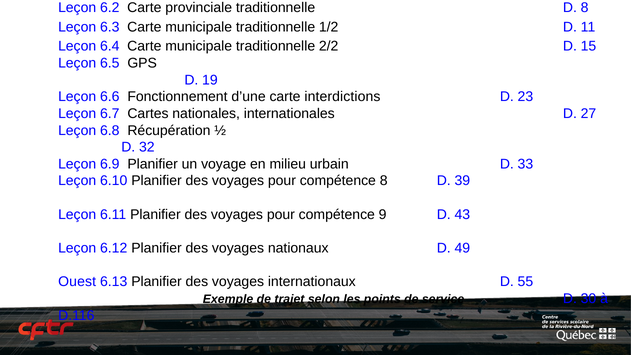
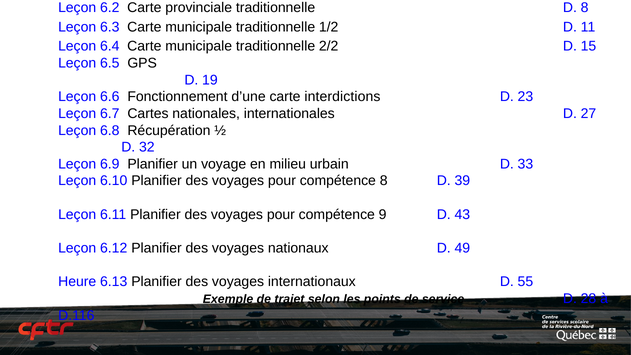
Ouest: Ouest -> Heure
30: 30 -> 28
